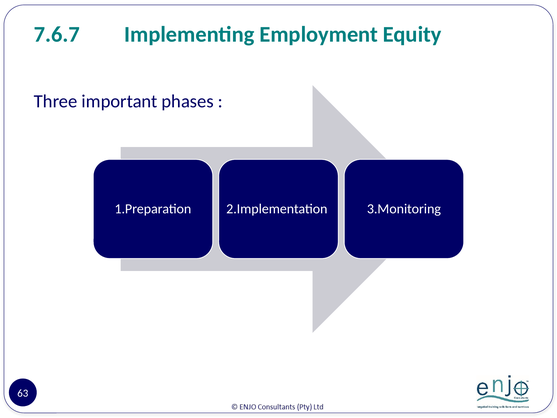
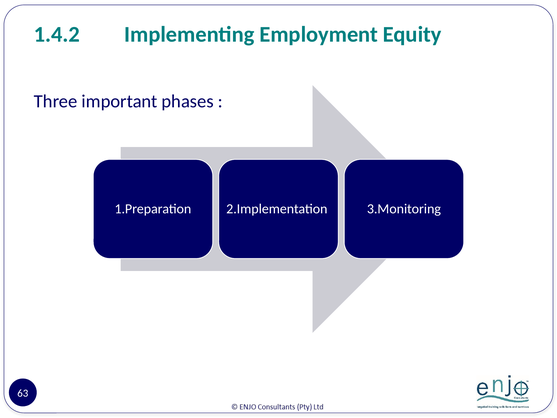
7.6.7: 7.6.7 -> 1.4.2
